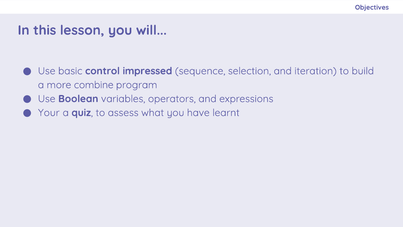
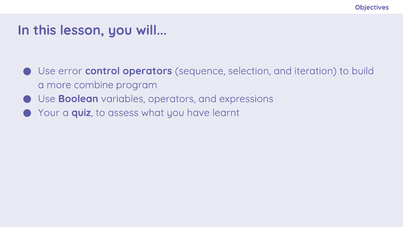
basic: basic -> error
control impressed: impressed -> operators
